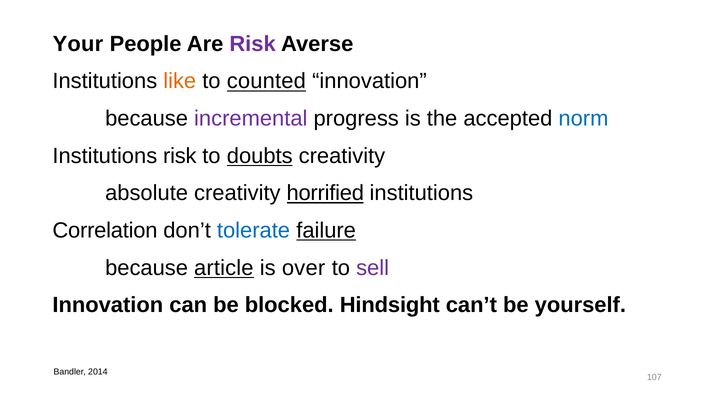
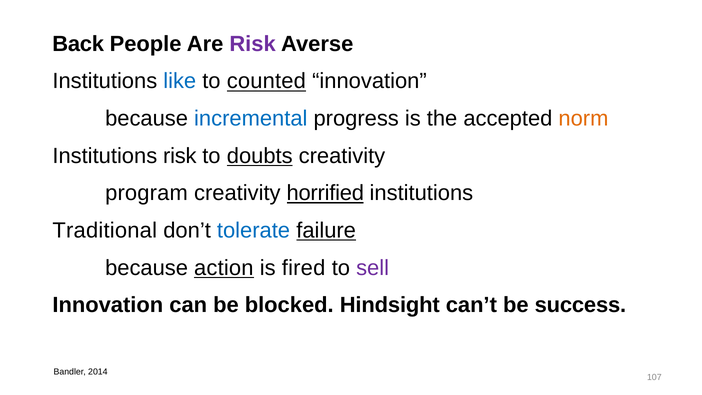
Your: Your -> Back
like colour: orange -> blue
incremental colour: purple -> blue
norm colour: blue -> orange
absolute: absolute -> program
Correlation: Correlation -> Traditional
article: article -> action
over: over -> fired
yourself: yourself -> success
